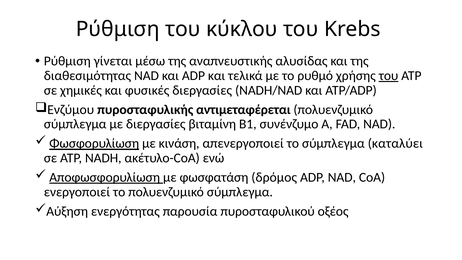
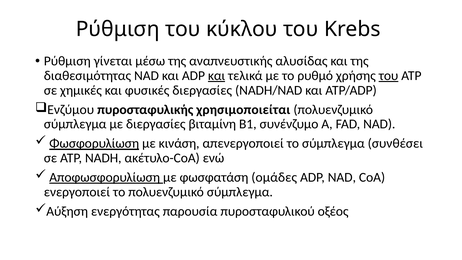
και at (217, 76) underline: none -> present
αντιμεταφέρεται: αντιμεταφέρεται -> χρησιμοποιείται
καταλύει: καταλύει -> συνθέσει
δρόμος: δρόμος -> ομάδες
